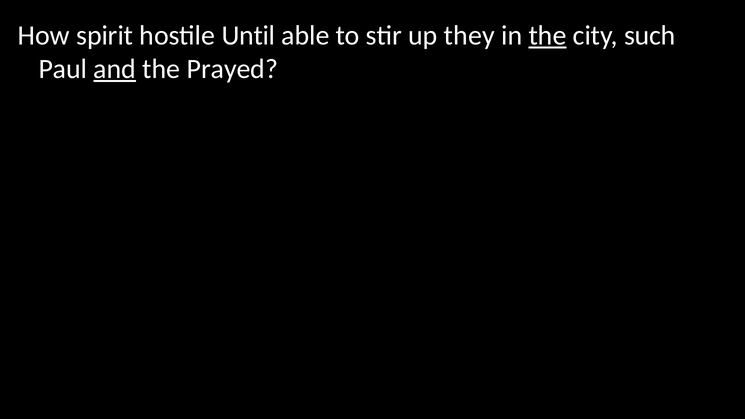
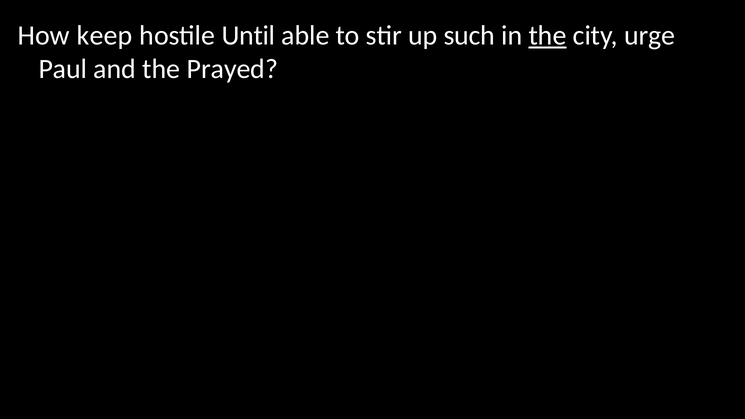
spirit: spirit -> keep
they: they -> such
such: such -> urge
and underline: present -> none
